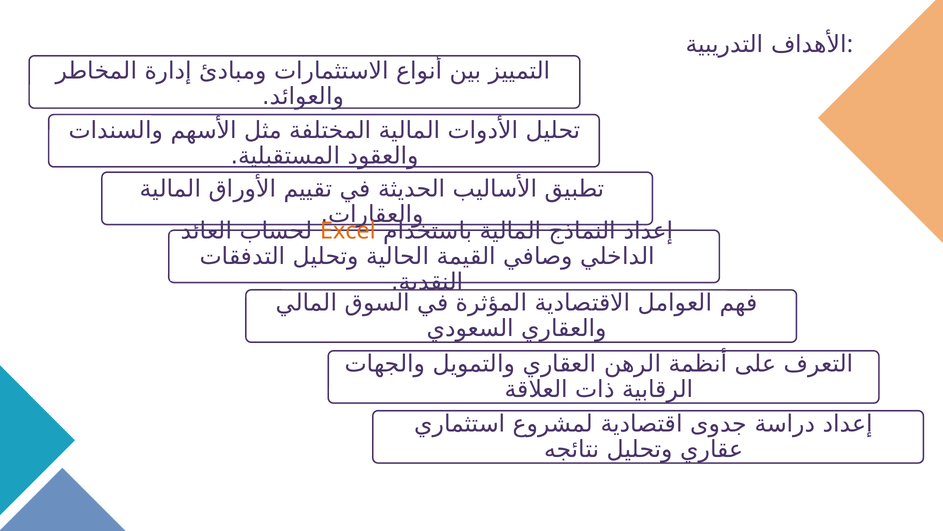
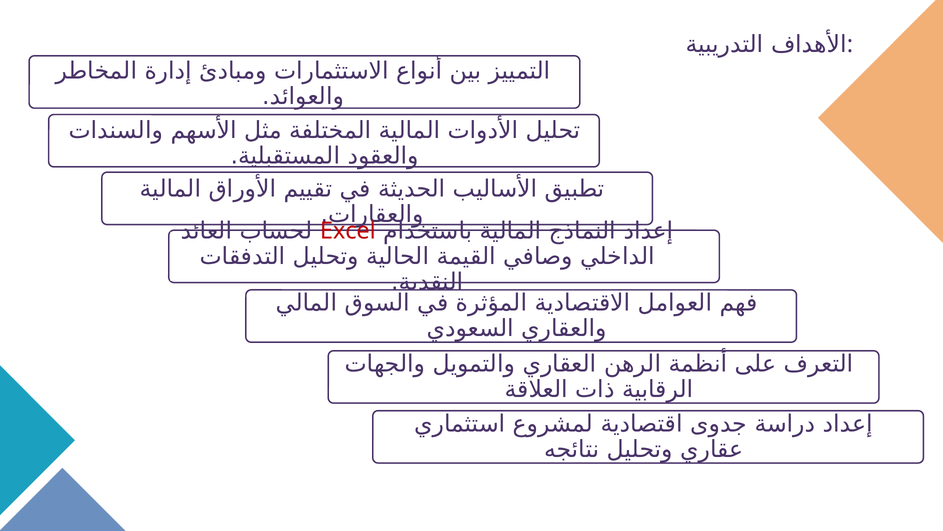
Excel colour: orange -> red
